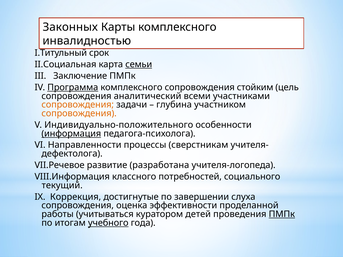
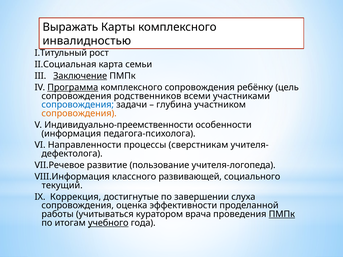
Законных: Законных -> Выражать
срок: срок -> рост
семьи underline: present -> none
Заключение underline: none -> present
стойким: стойким -> ребёнку
аналитический: аналитический -> родственников
сопровождения at (78, 105) colour: orange -> blue
Индивидуально-положительного: Индивидуально-положительного -> Индивидуально-преемственности
информация underline: present -> none
разработана: разработана -> пользование
потребностей: потребностей -> развивающей
детей: детей -> врача
